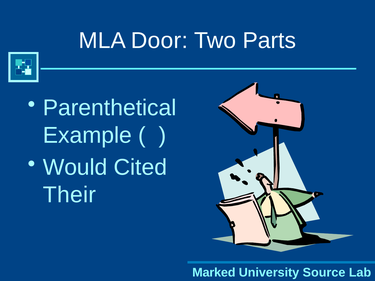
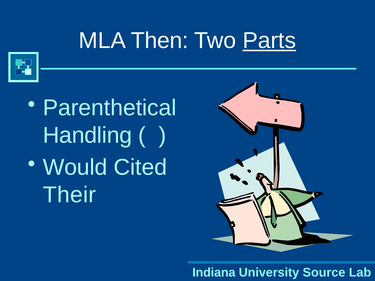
Door: Door -> Then
Parts underline: none -> present
Example: Example -> Handling
Marked: Marked -> Indiana
